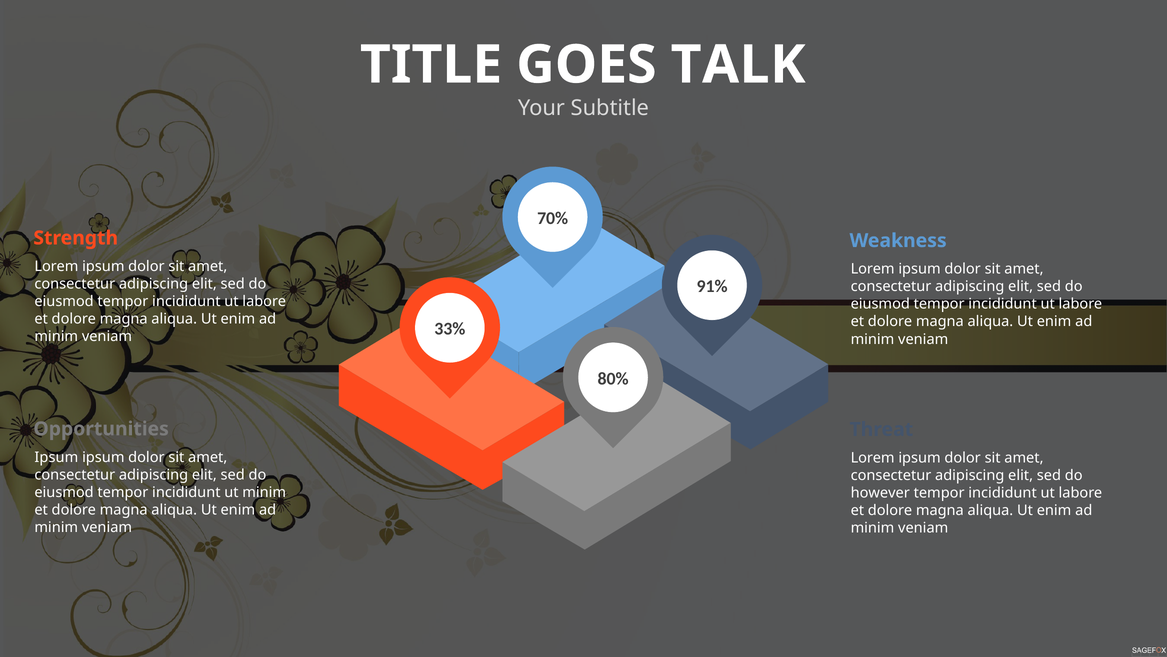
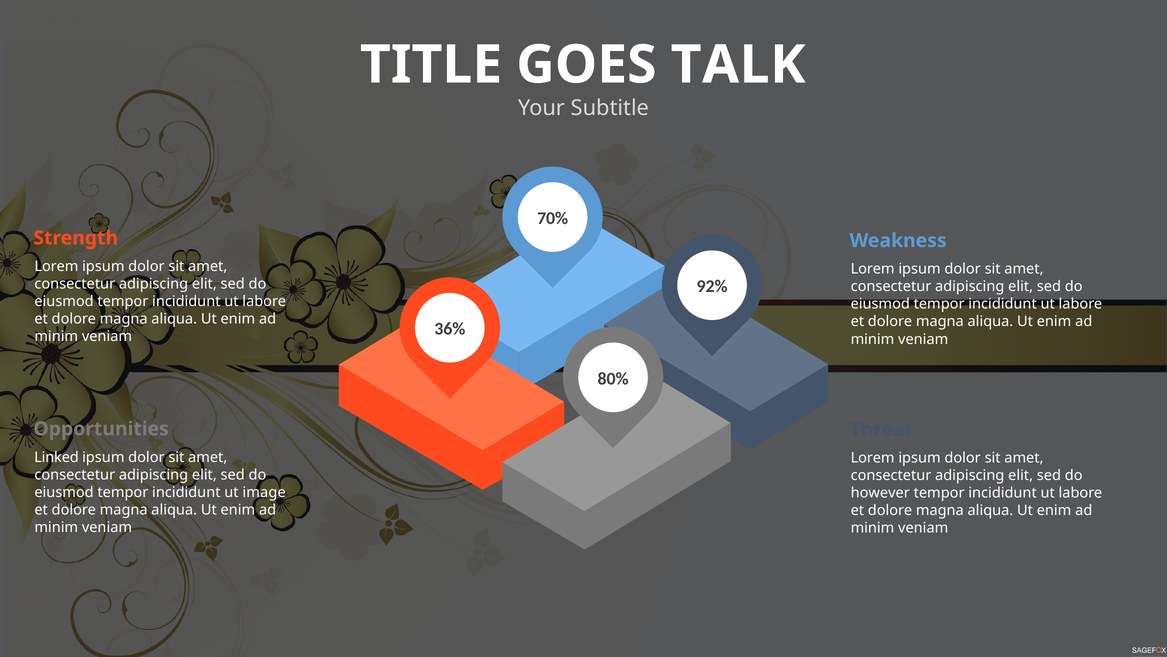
91%: 91% -> 92%
33%: 33% -> 36%
Ipsum at (56, 457): Ipsum -> Linked
ut minim: minim -> image
